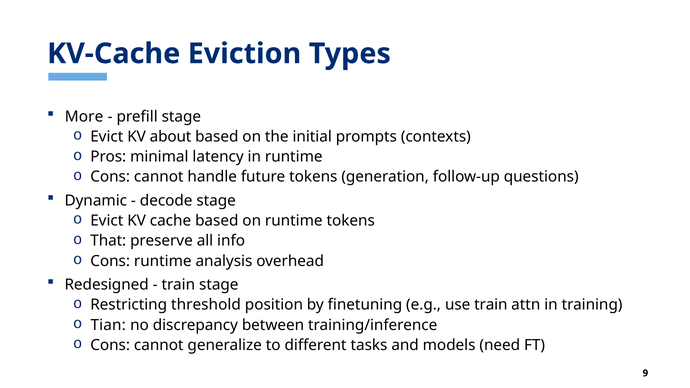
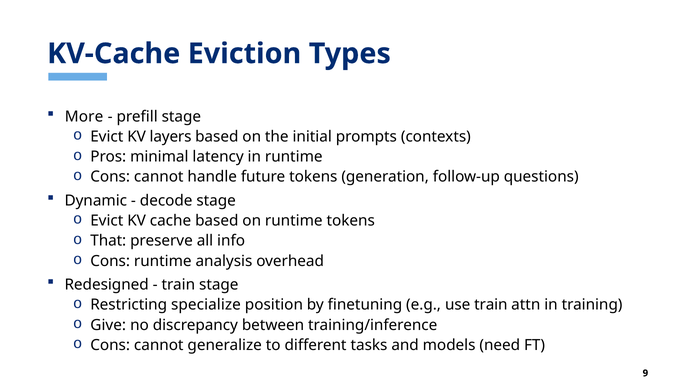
about: about -> layers
threshold: threshold -> specialize
Tian: Tian -> Give
